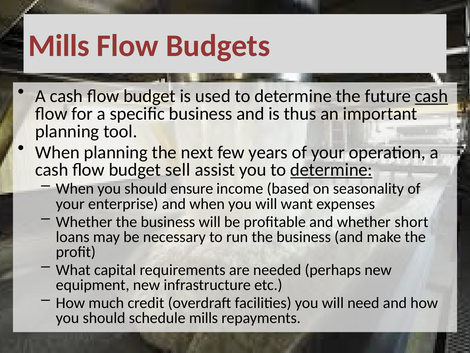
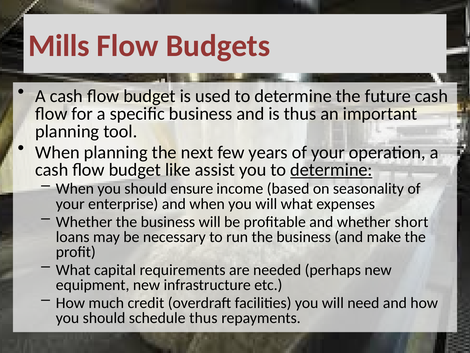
cash at (431, 96) underline: present -> none
sell: sell -> like
will want: want -> what
schedule mills: mills -> thus
